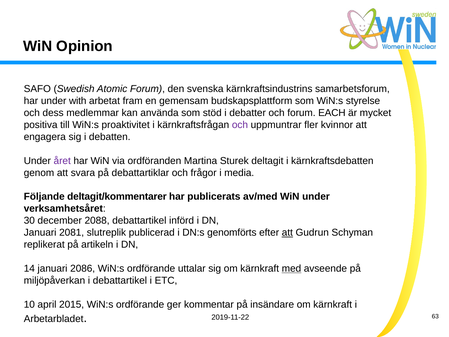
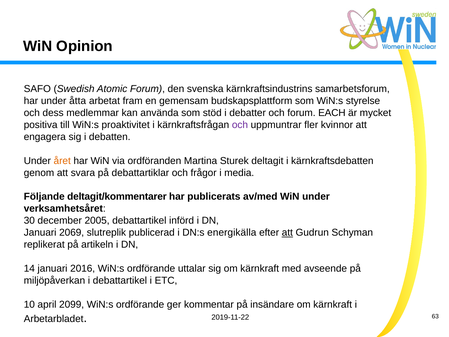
with: with -> åtta
året colour: purple -> orange
2088: 2088 -> 2005
2081: 2081 -> 2069
genomförts: genomförts -> energikälla
2086: 2086 -> 2016
med underline: present -> none
2015: 2015 -> 2099
